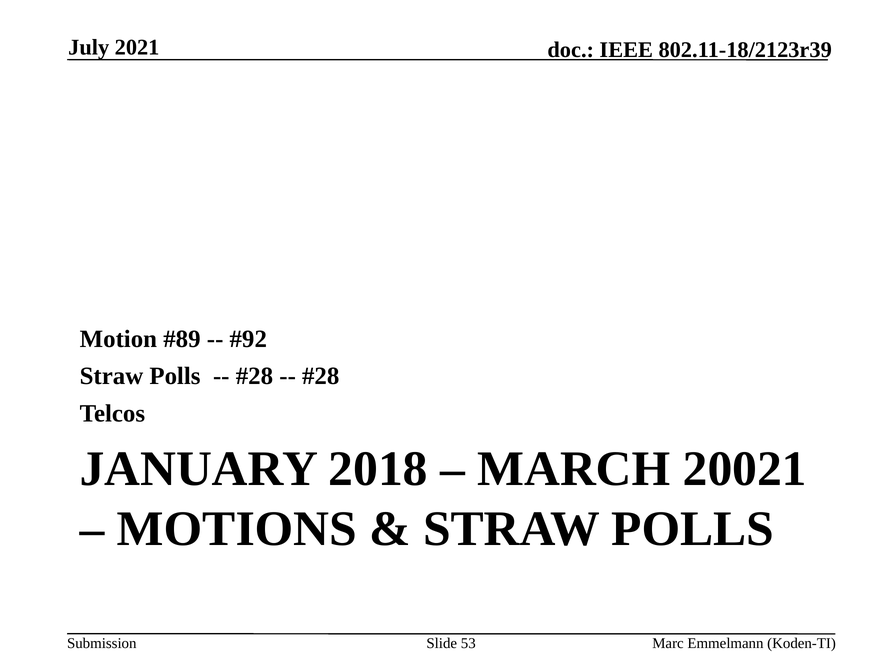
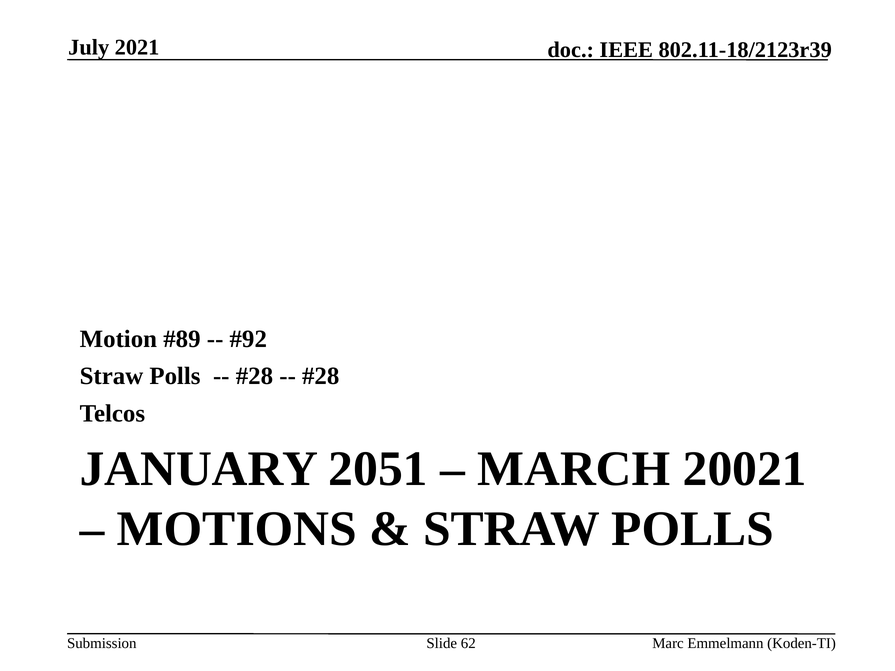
2018: 2018 -> 2051
53: 53 -> 62
